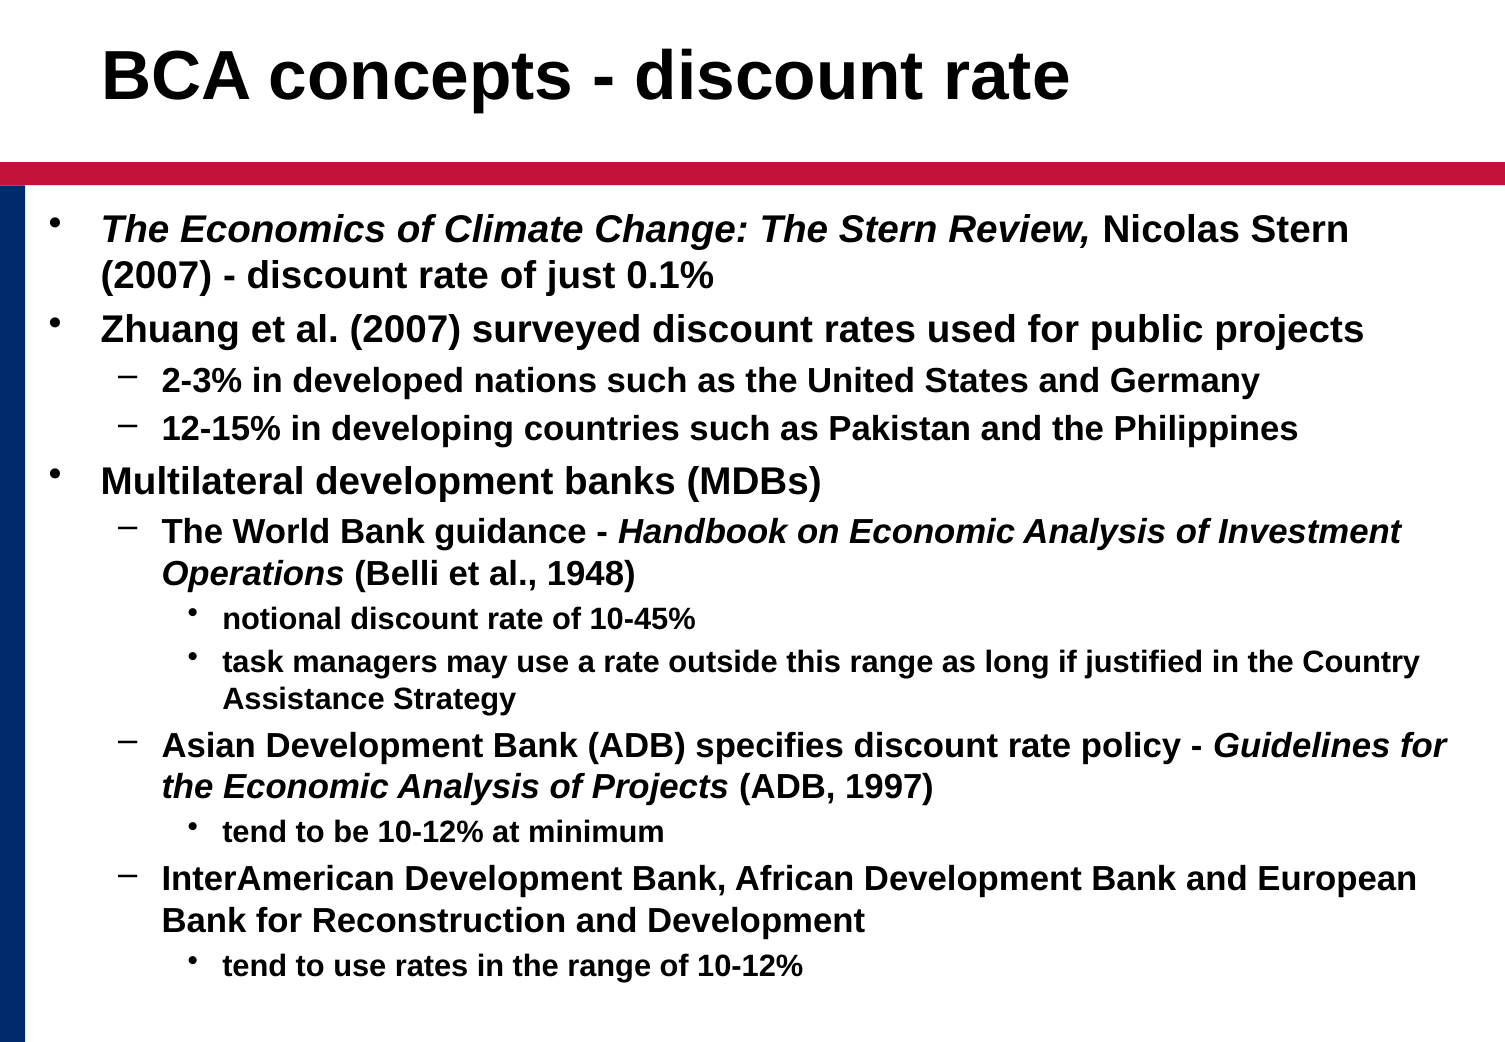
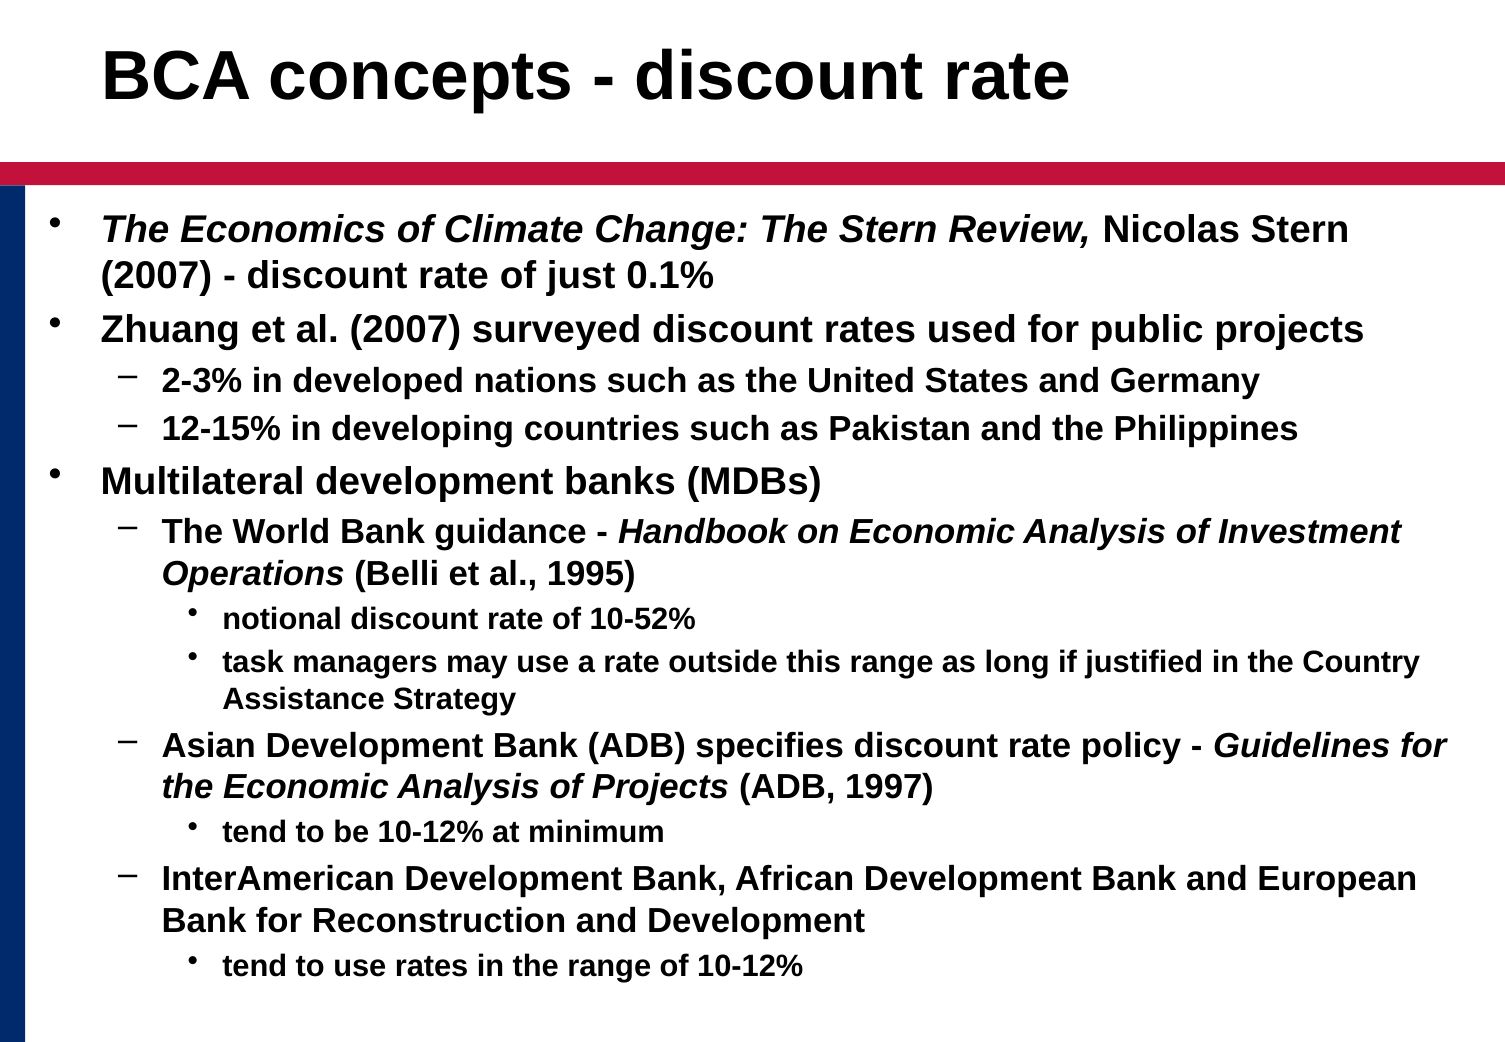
1948: 1948 -> 1995
10-45%: 10-45% -> 10-52%
